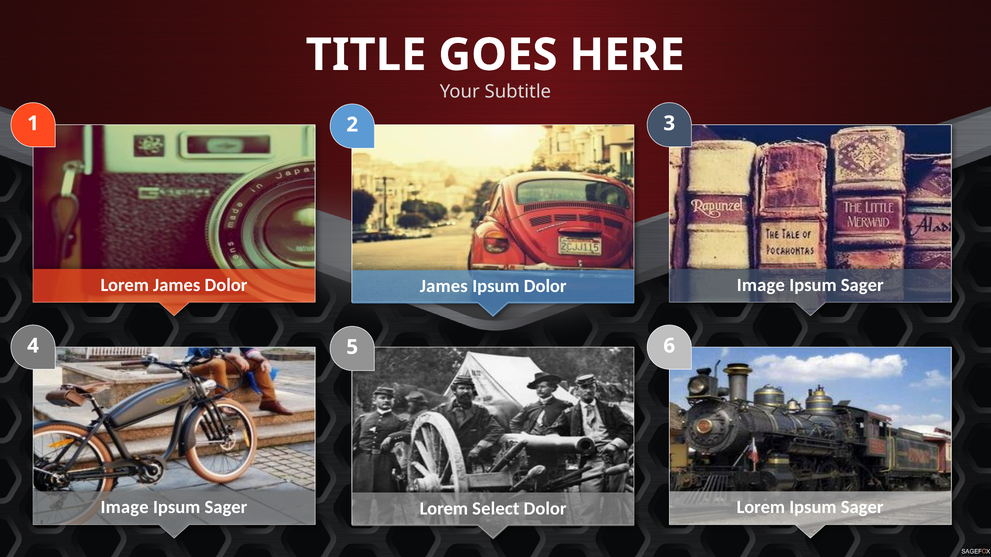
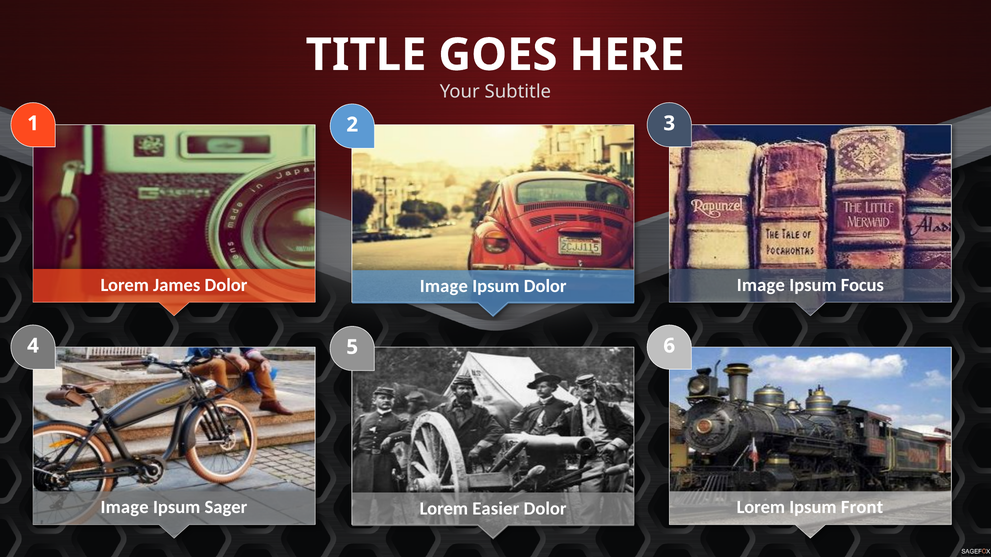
Sager at (862, 285): Sager -> Focus
James at (444, 286): James -> Image
Lorem Ipsum Sager: Sager -> Front
Select: Select -> Easier
